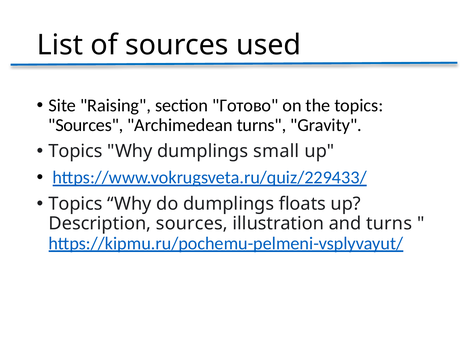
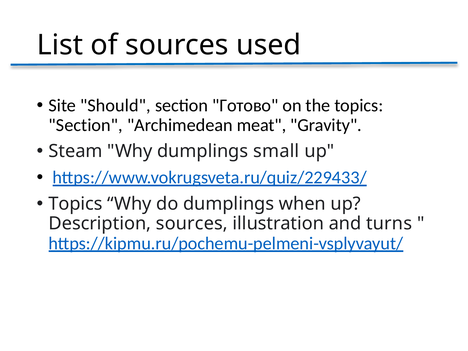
Raising: Raising -> Should
Sources at (86, 125): Sources -> Section
Archimedean turns: turns -> meat
Topics at (76, 151): Topics -> Steam
floats: floats -> when
